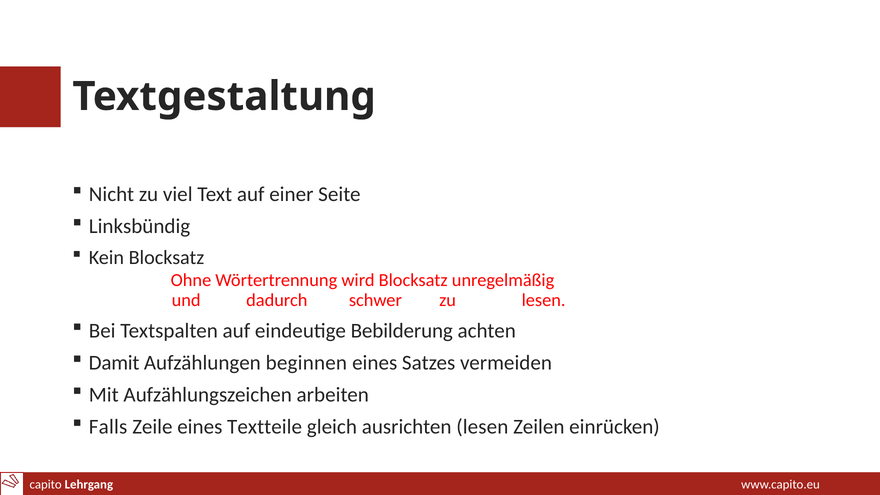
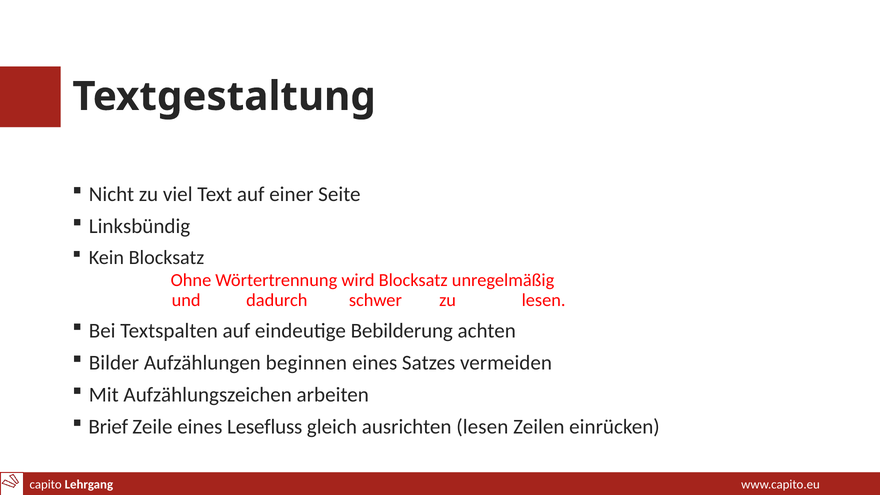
Damit: Damit -> Bilder
Falls: Falls -> Brief
Textteile: Textteile -> Lesefluss
